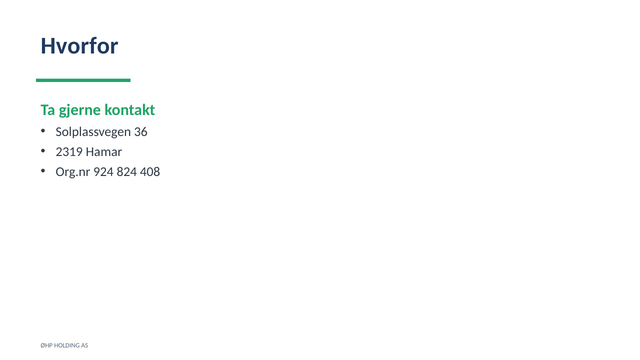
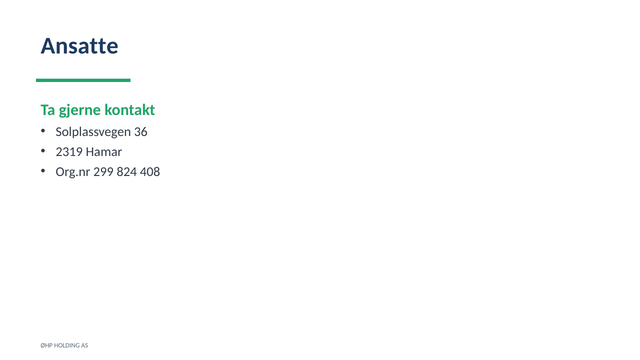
Hvorfor: Hvorfor -> Ansatte
924: 924 -> 299
